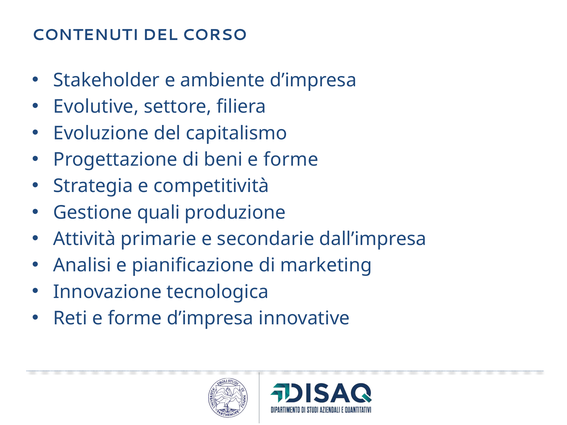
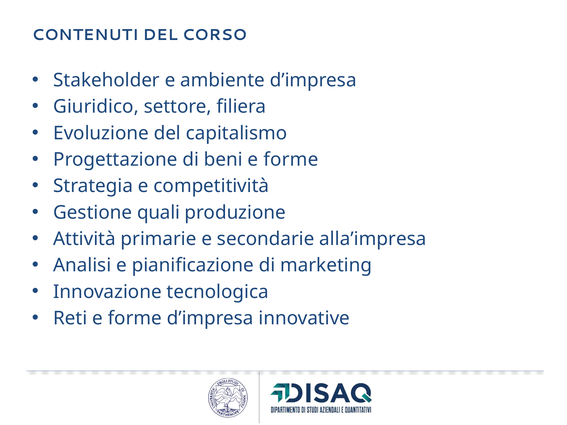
Evolutive: Evolutive -> Giuridico
dall’impresa: dall’impresa -> alla’impresa
